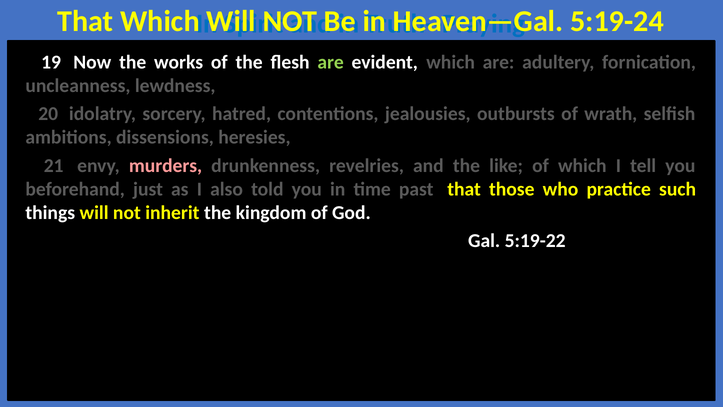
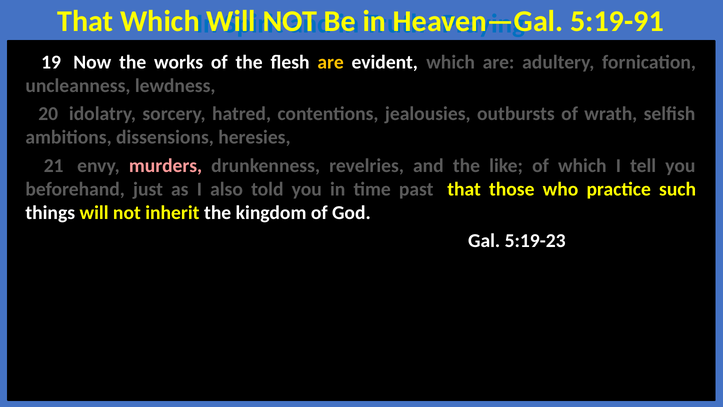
5:19-24: 5:19-24 -> 5:19-91
are at (331, 62) colour: light green -> yellow
5:19-22: 5:19-22 -> 5:19-23
